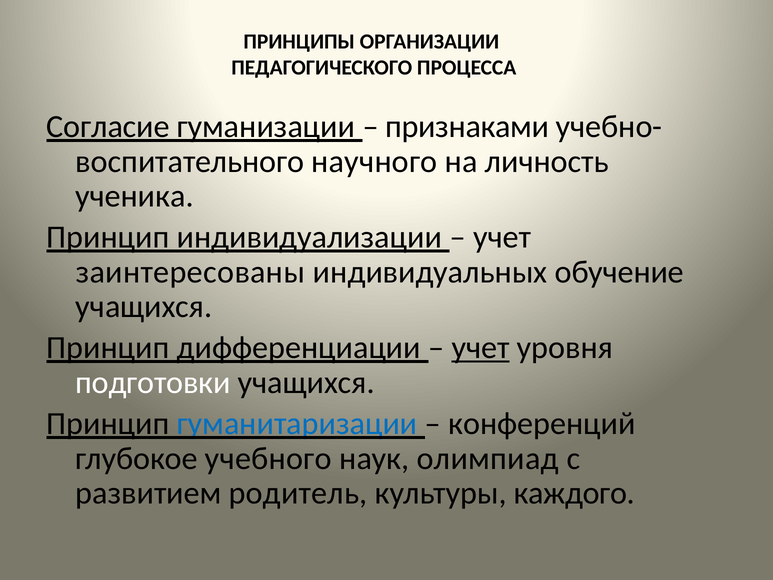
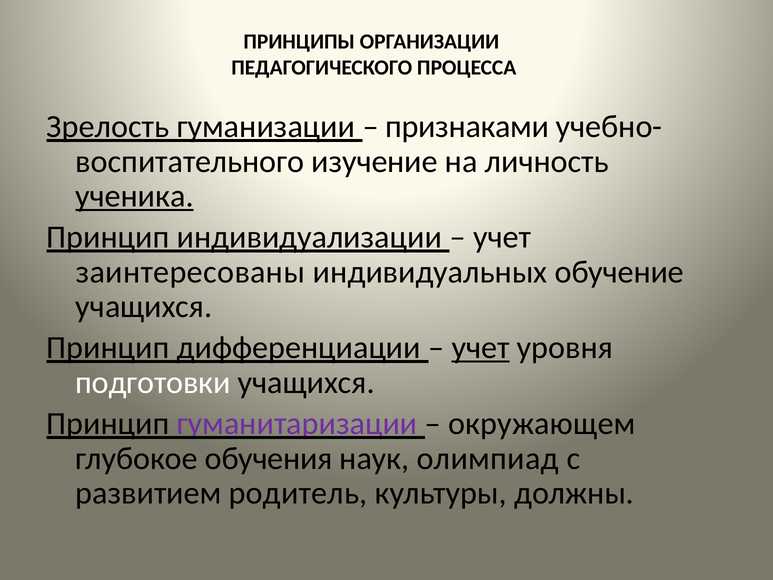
Согласие: Согласие -> Зрелость
научного: научного -> изучение
ученика underline: none -> present
гуманитаризации colour: blue -> purple
конференций: конференций -> окружающем
учебного: учебного -> обучения
каждого: каждого -> должны
